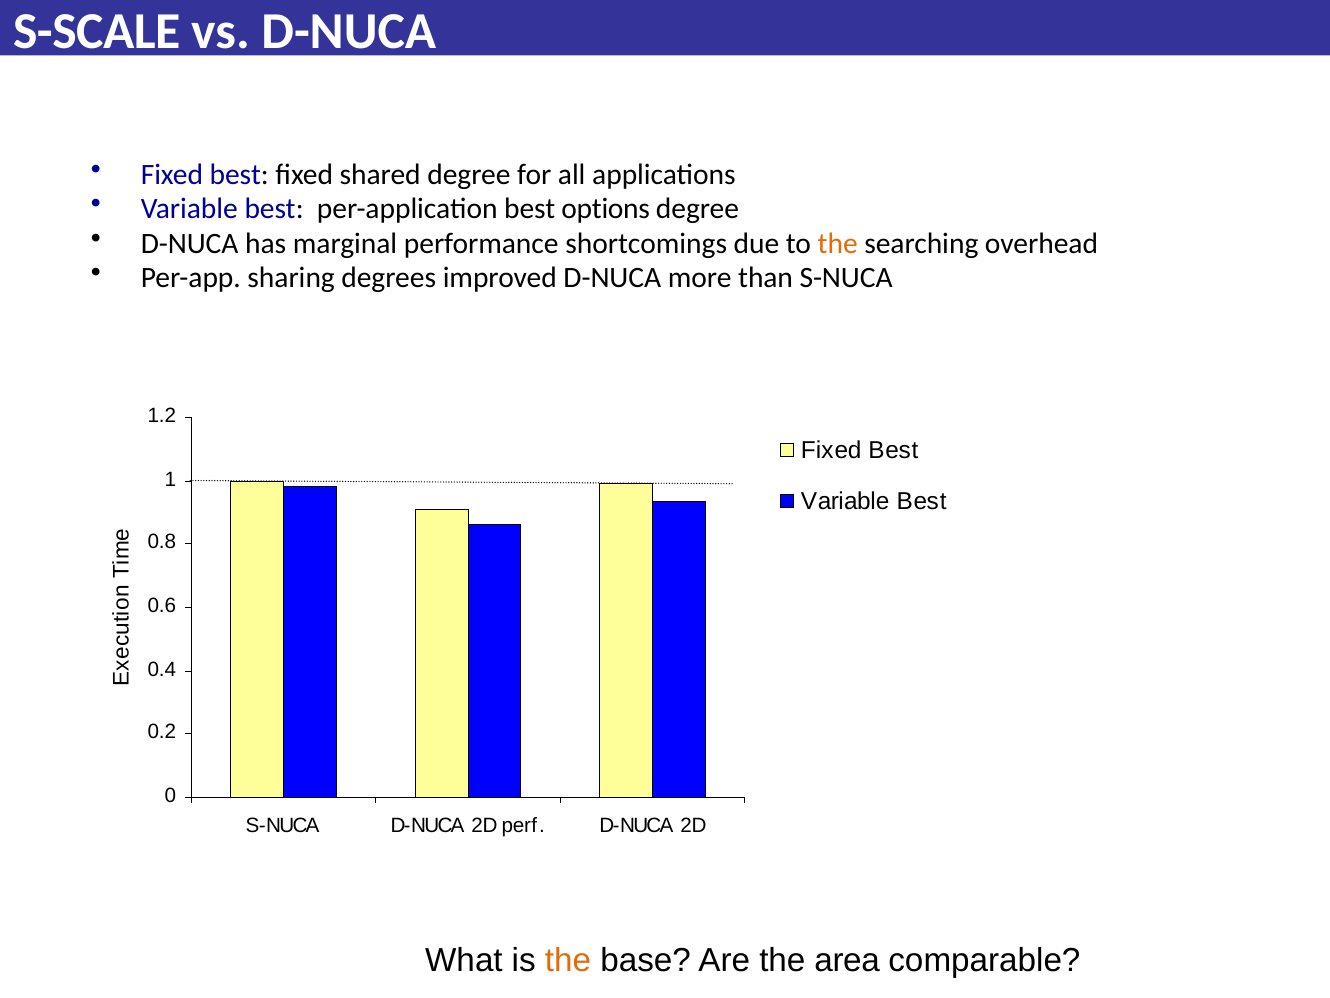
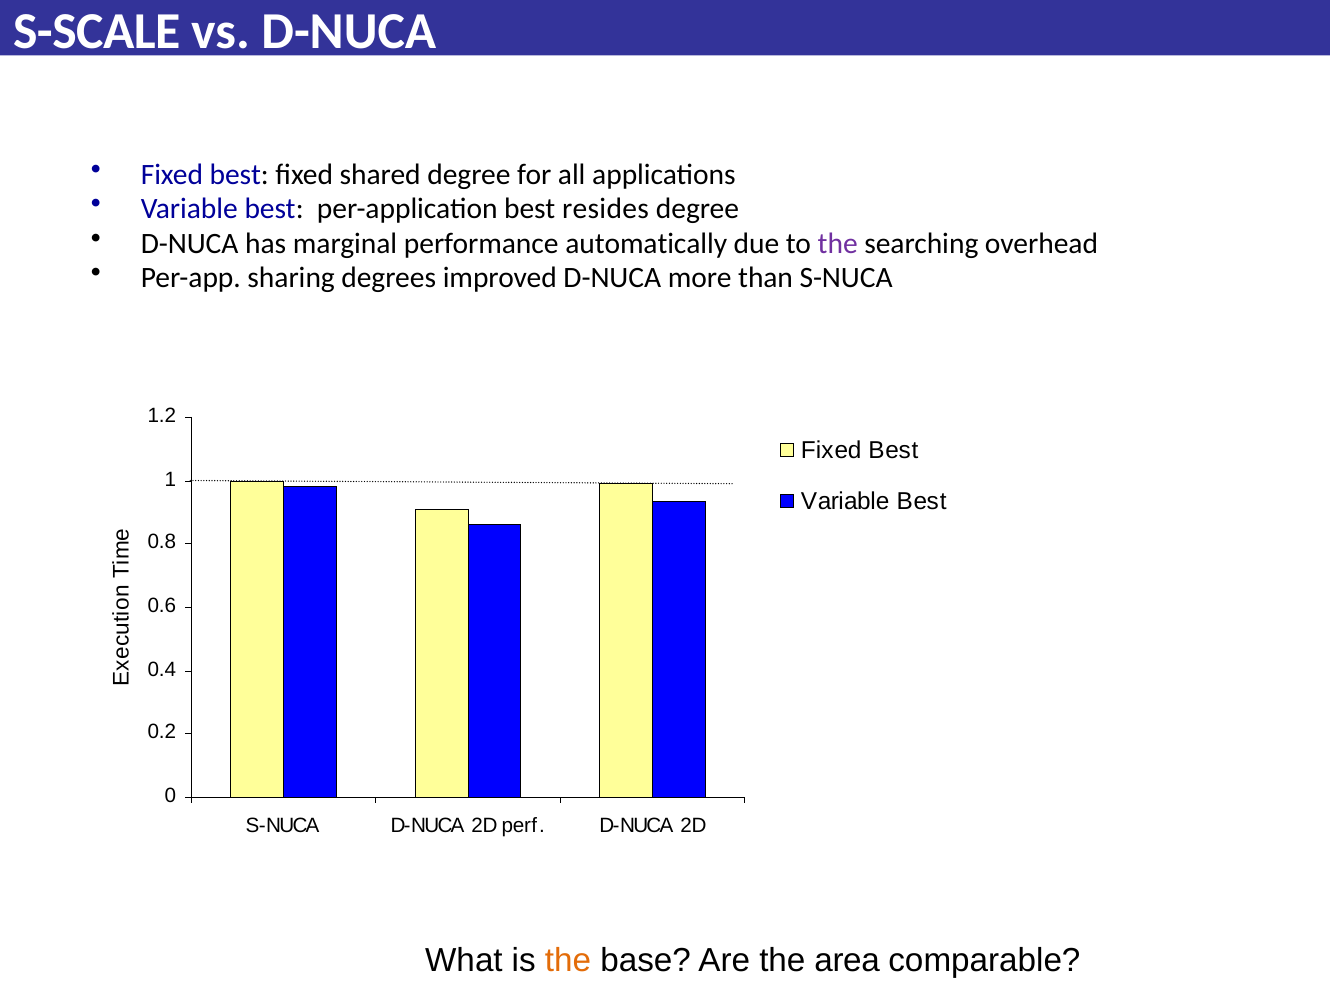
options: options -> resides
shortcomings: shortcomings -> automatically
the at (838, 243) colour: orange -> purple
